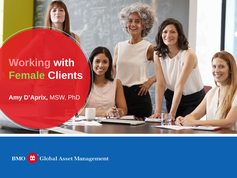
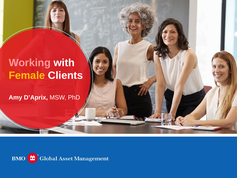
Female colour: light green -> yellow
